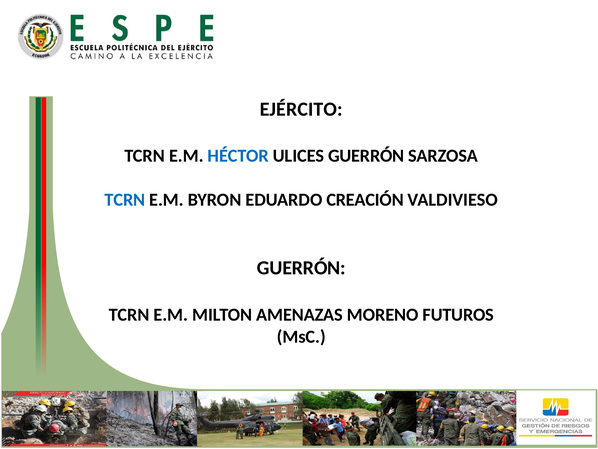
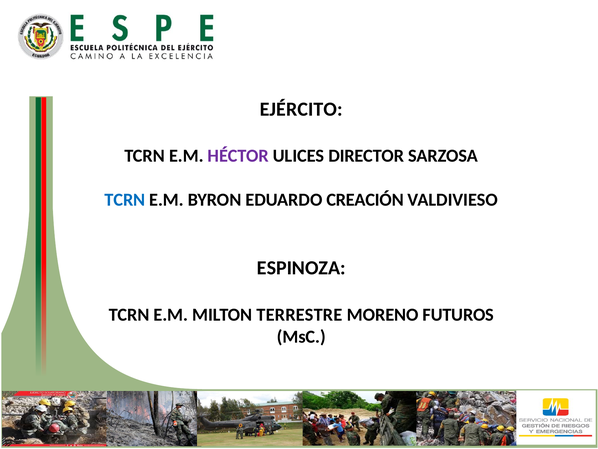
HÉCTOR colour: blue -> purple
ULICES GUERRÓN: GUERRÓN -> DIRECTOR
GUERRÓN at (301, 268): GUERRÓN -> ESPINOZA
AMENAZAS: AMENAZAS -> TERRESTRE
